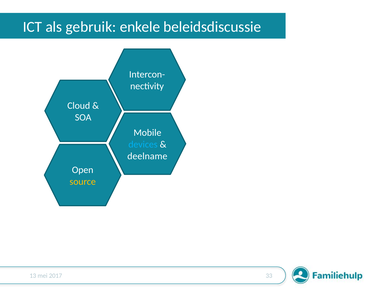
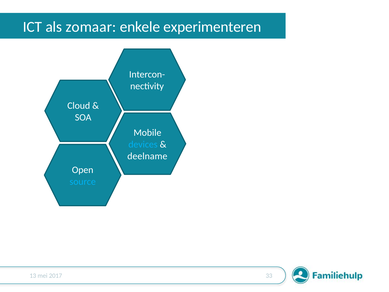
gebruik: gebruik -> zomaar
beleidsdiscussie: beleidsdiscussie -> experimenteren
source colour: yellow -> light blue
